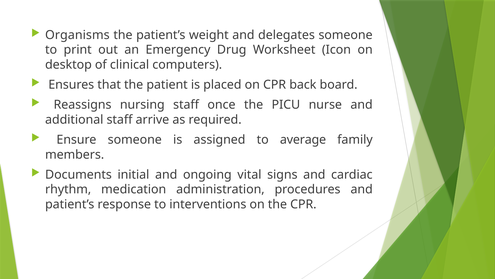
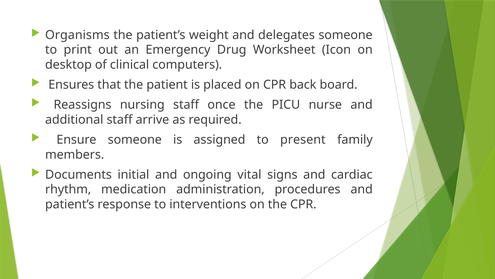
average: average -> present
